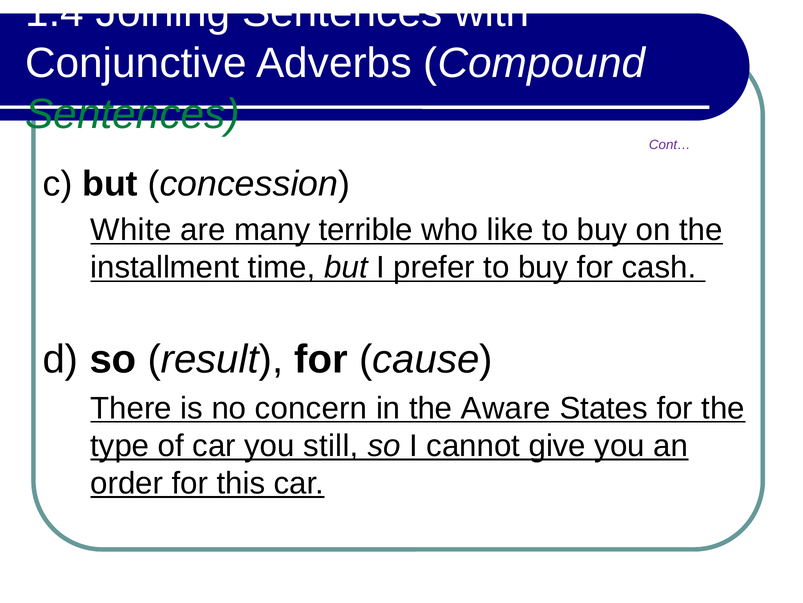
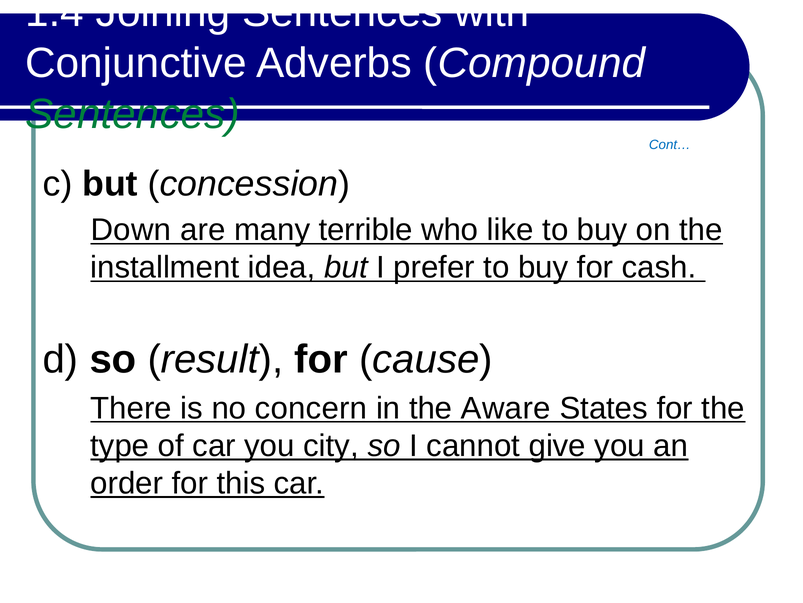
Cont… colour: purple -> blue
White: White -> Down
time: time -> idea
still: still -> city
